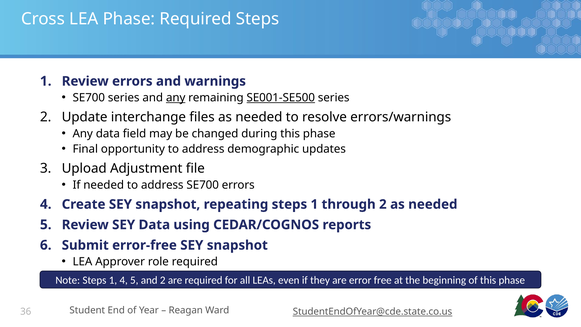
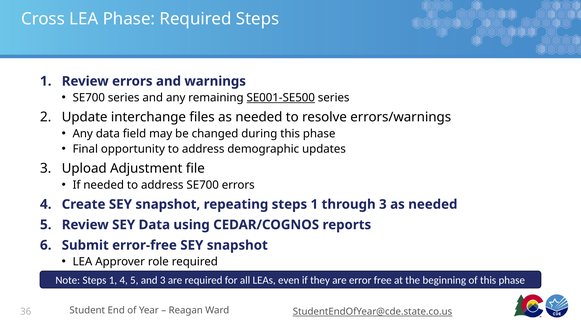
any at (176, 98) underline: present -> none
through 2: 2 -> 3
and 2: 2 -> 3
